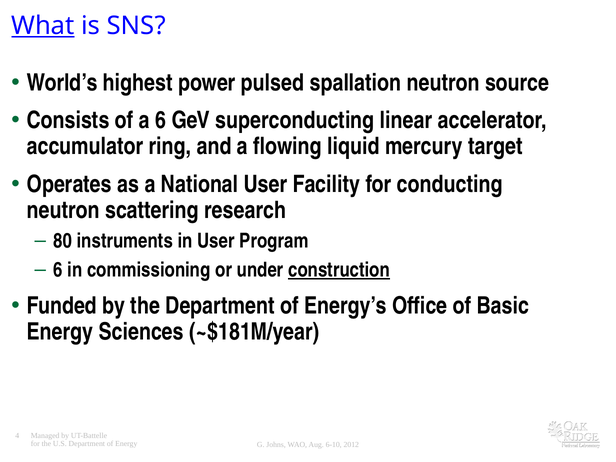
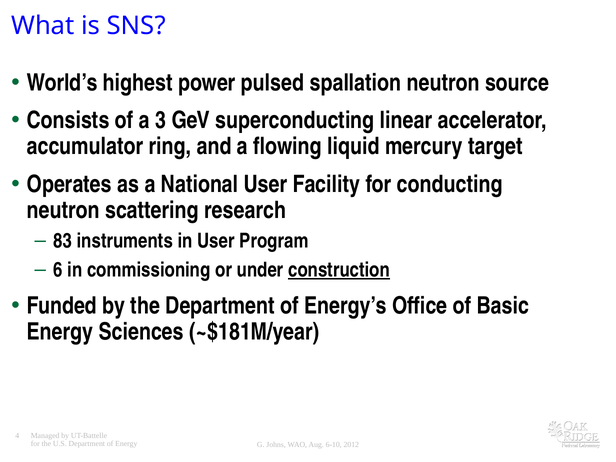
What underline: present -> none
a 6: 6 -> 3
80: 80 -> 83
